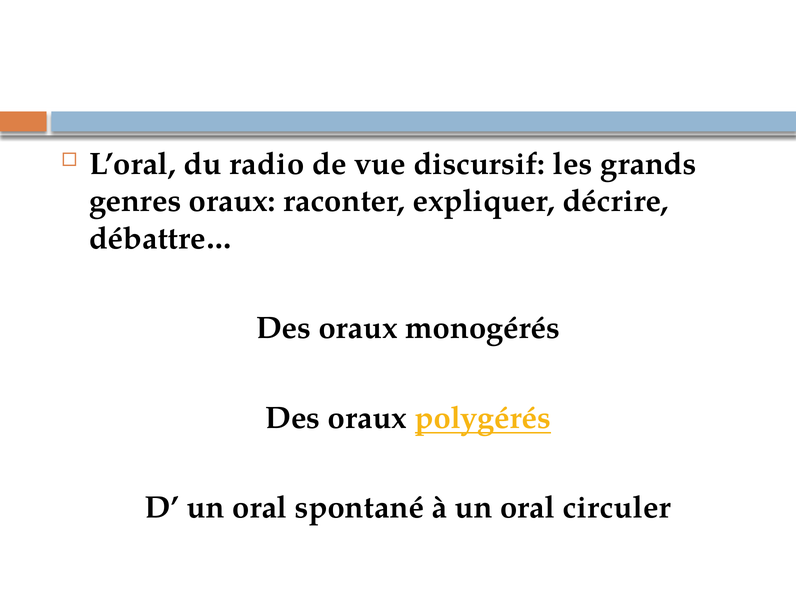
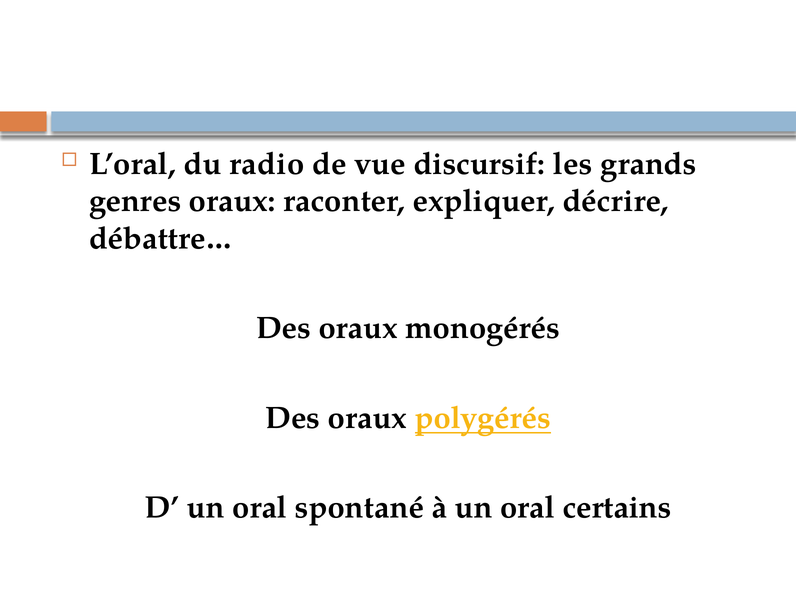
circuler: circuler -> certains
